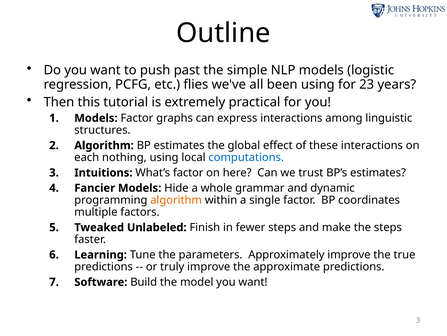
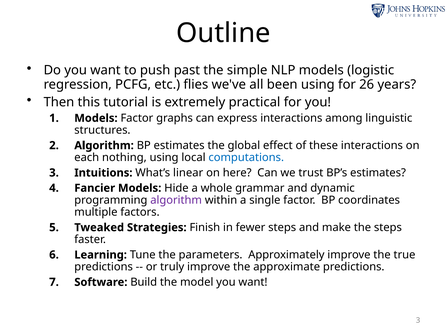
23: 23 -> 26
What’s factor: factor -> linear
algorithm at (176, 200) colour: orange -> purple
Unlabeled: Unlabeled -> Strategies
